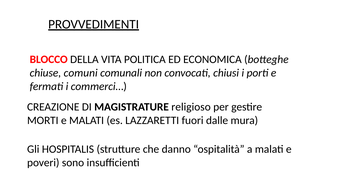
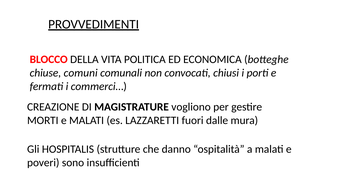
religioso: religioso -> vogliono
